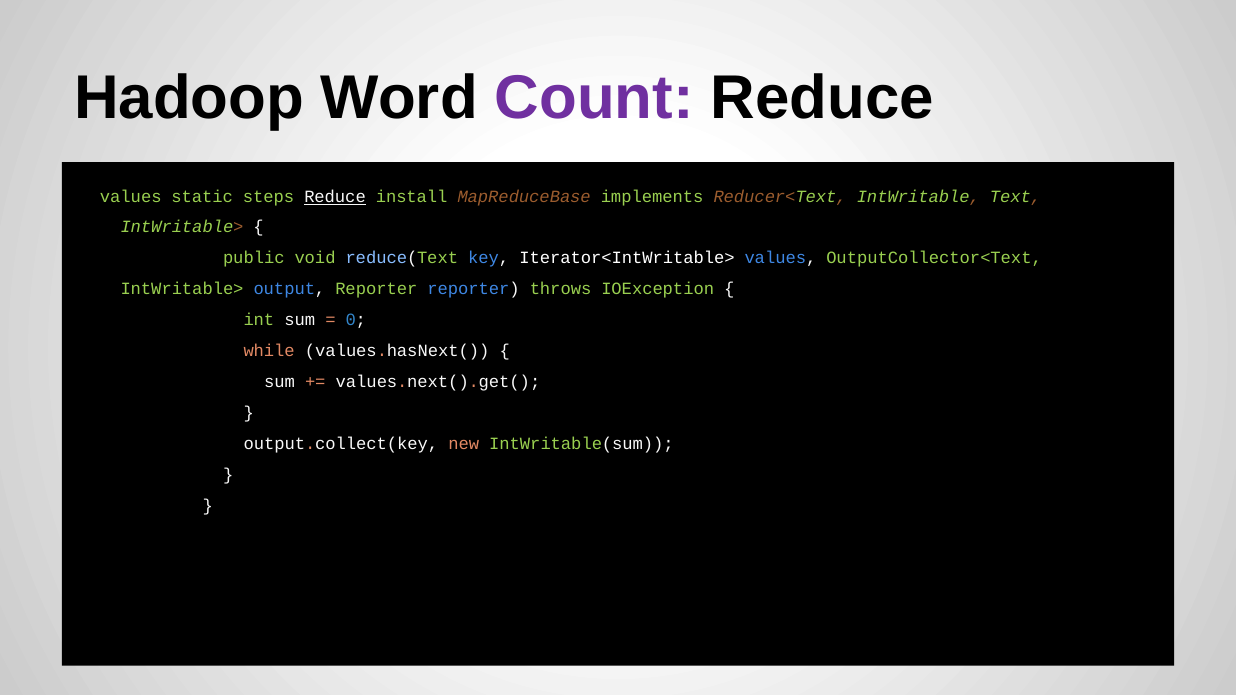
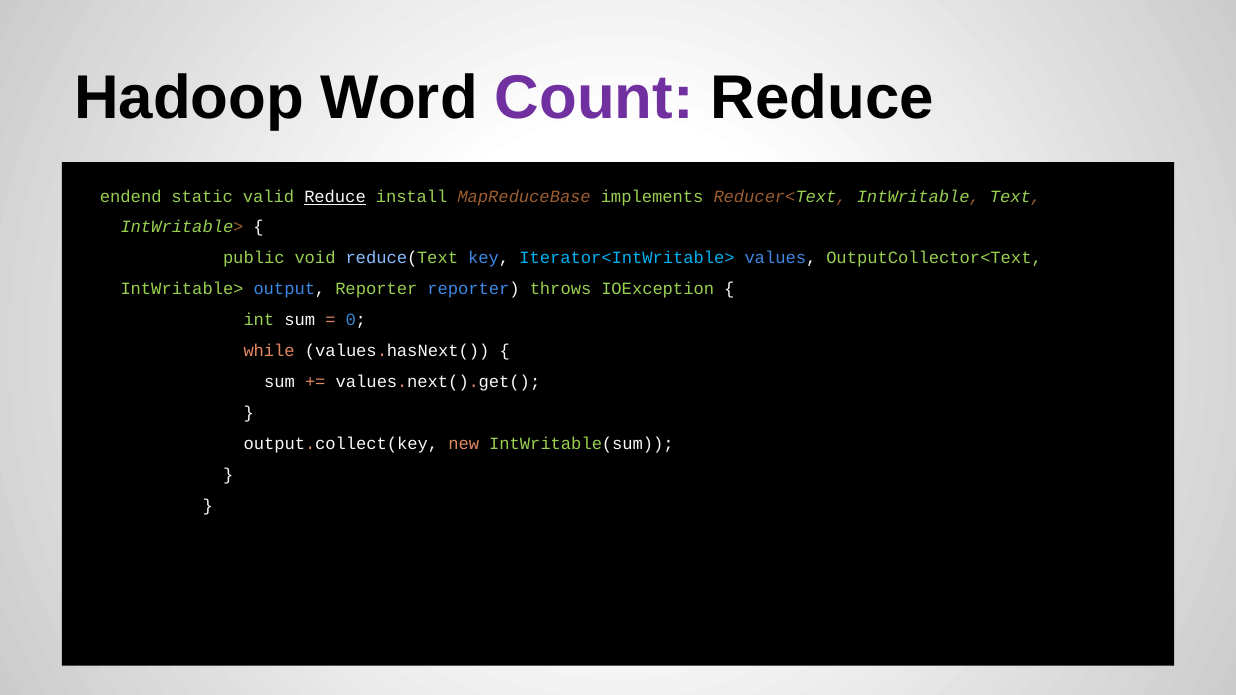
values at (131, 196): values -> endend
steps: steps -> valid
Iterator<IntWritable> colour: white -> light blue
